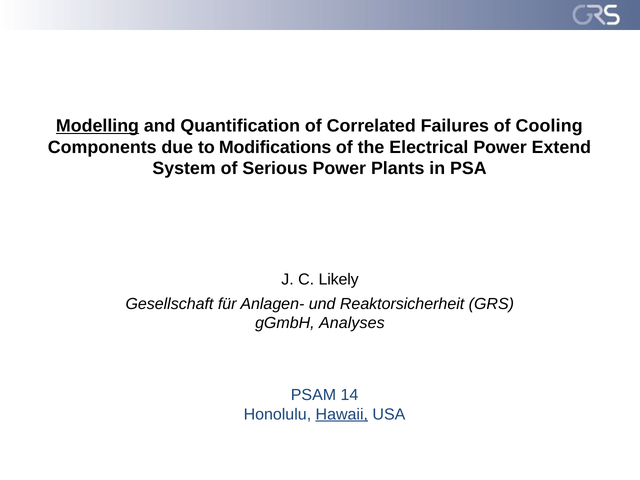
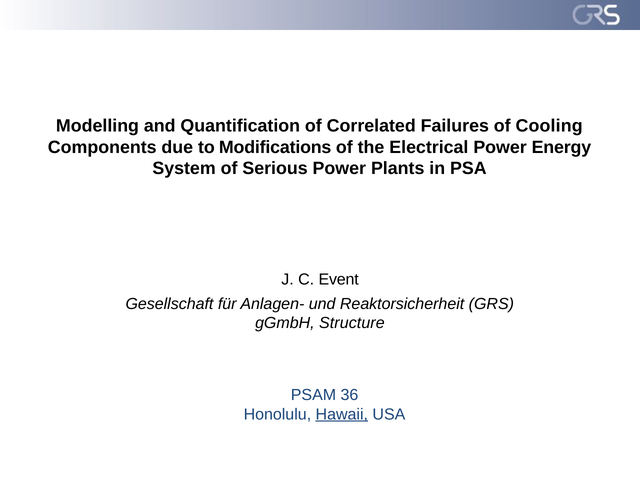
Modelling underline: present -> none
Extend: Extend -> Energy
Likely: Likely -> Event
Analyses: Analyses -> Structure
14: 14 -> 36
